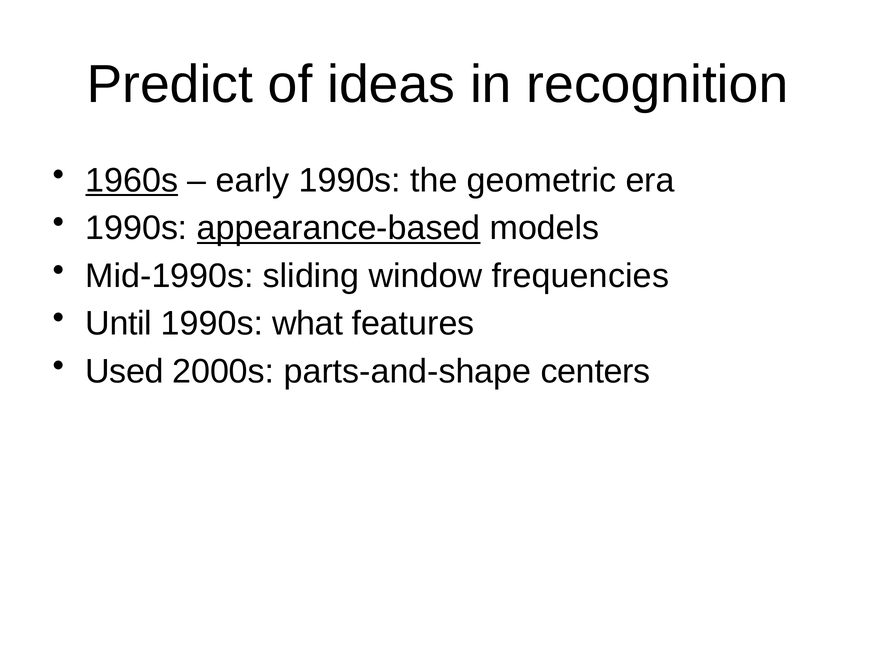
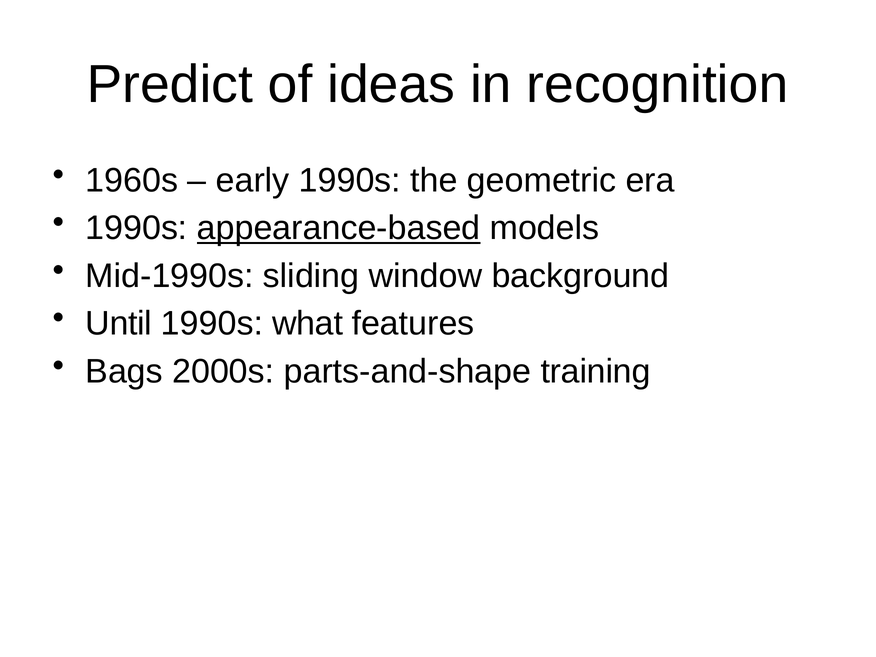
1960s underline: present -> none
frequencies: frequencies -> background
Used: Used -> Bags
centers: centers -> training
